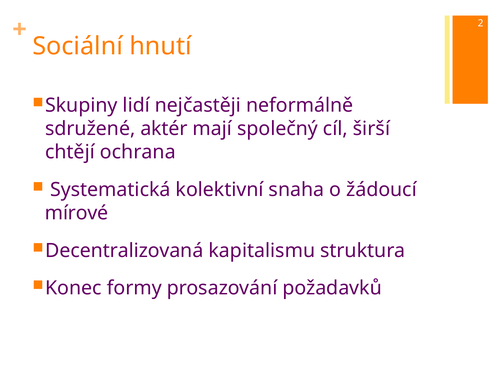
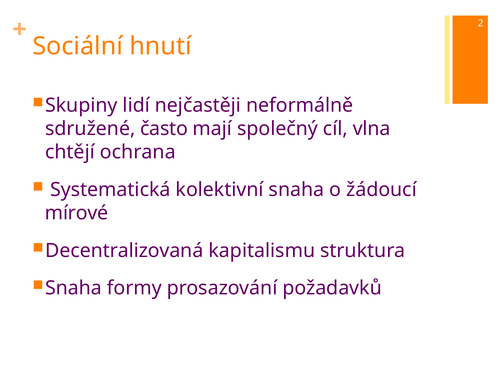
aktér: aktér -> často
širší: širší -> vlna
Konec at (73, 288): Konec -> Snaha
